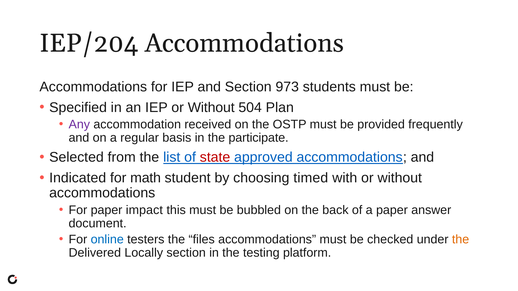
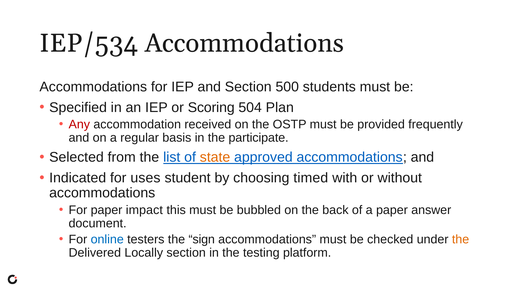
IEP/204: IEP/204 -> IEP/534
973: 973 -> 500
IEP or Without: Without -> Scoring
Any colour: purple -> red
state colour: red -> orange
math: math -> uses
files: files -> sign
